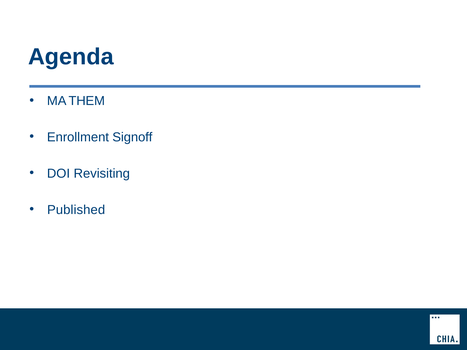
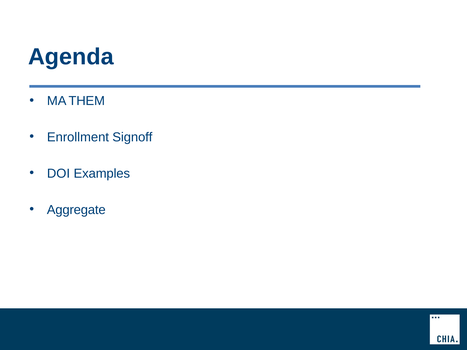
Revisiting: Revisiting -> Examples
Published: Published -> Aggregate
